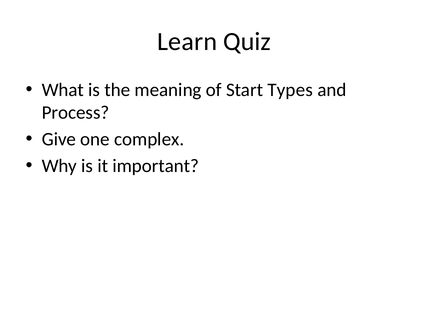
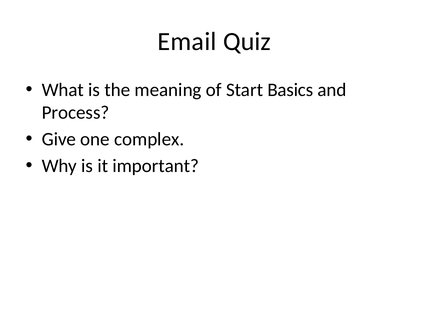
Learn: Learn -> Email
Types: Types -> Basics
